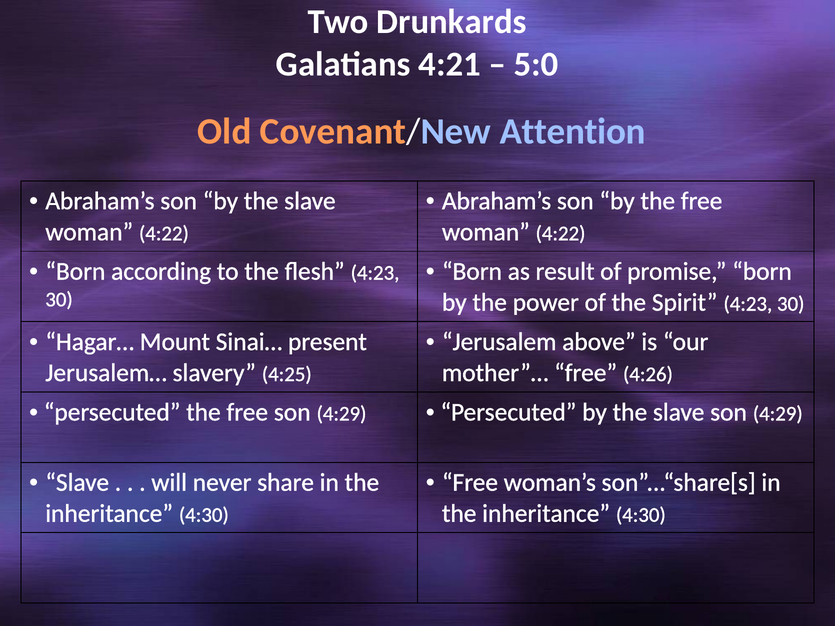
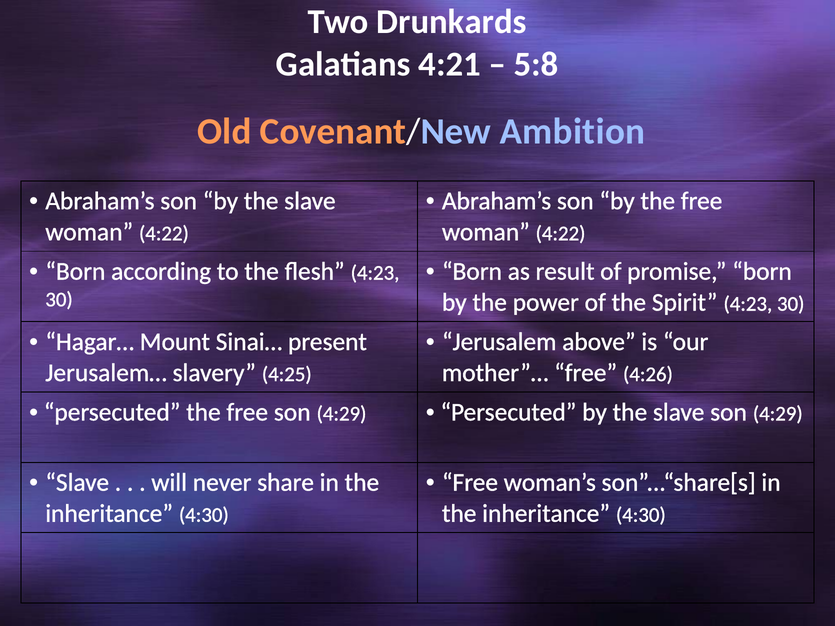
5:0: 5:0 -> 5:8
Attention: Attention -> Ambition
